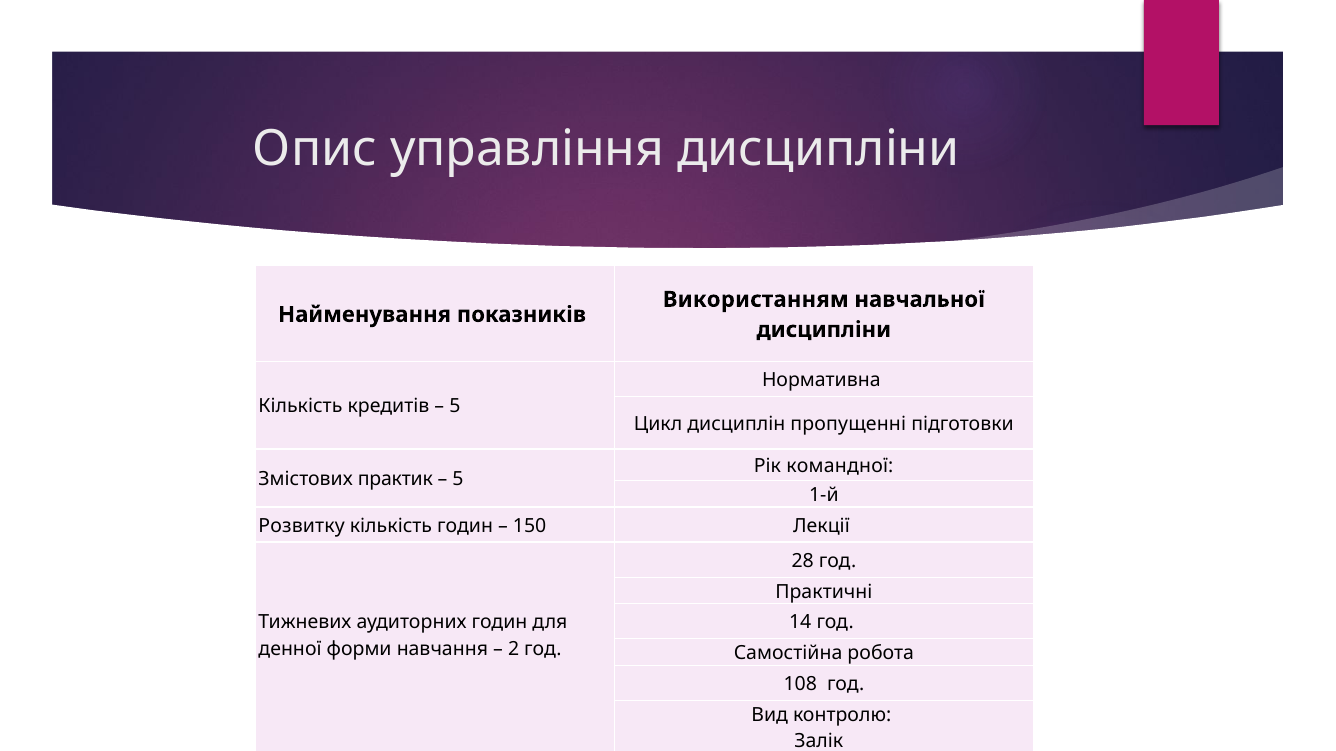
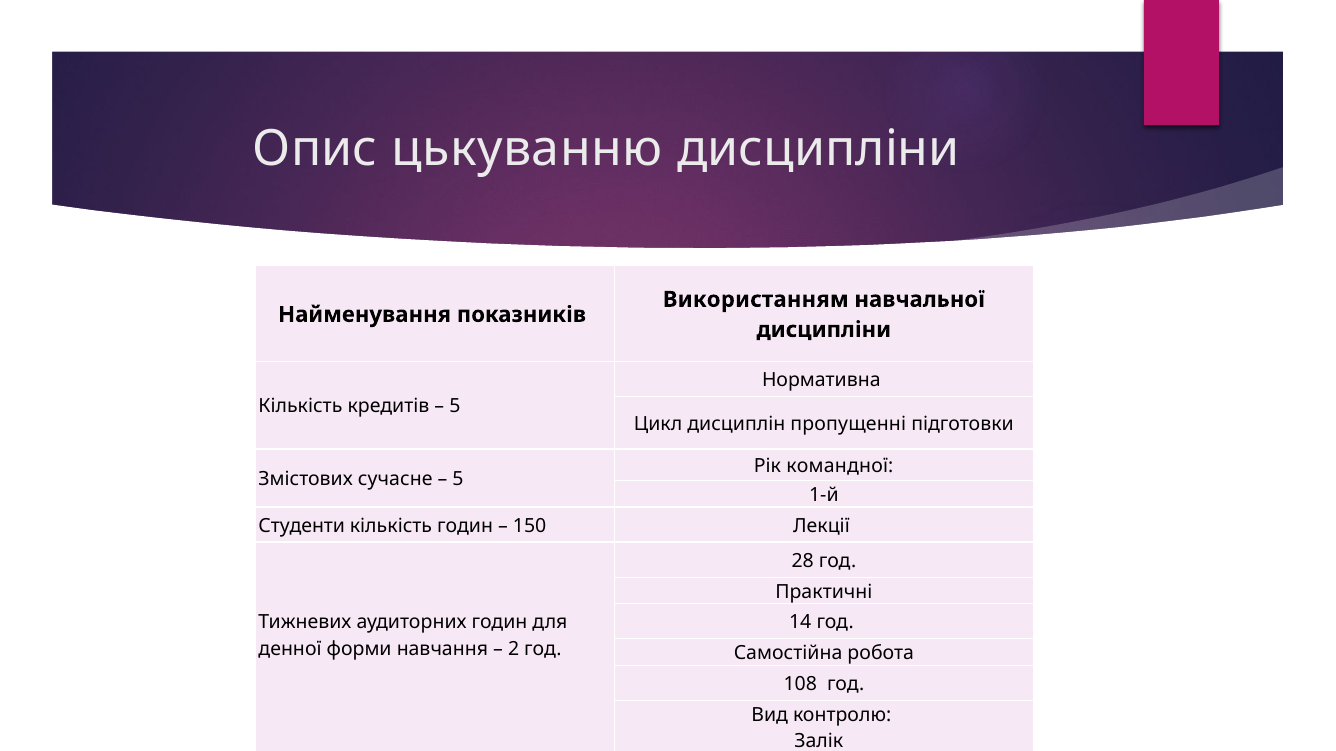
управління: управління -> цькуванню
практик: практик -> сучасне
Розвитку: Розвитку -> Студенти
